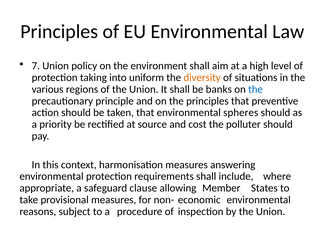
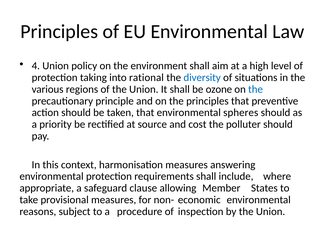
7: 7 -> 4
uniform: uniform -> rational
diversity colour: orange -> blue
banks: banks -> ozone
